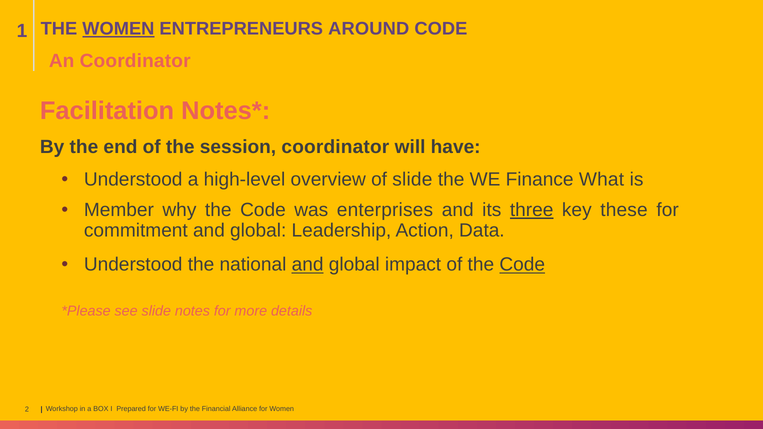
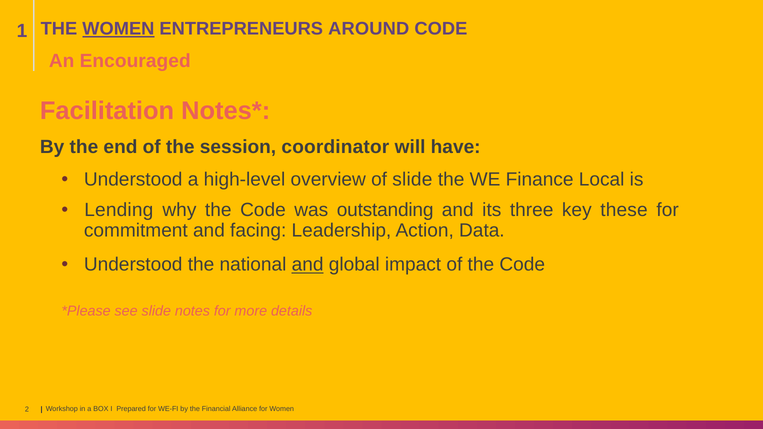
An Coordinator: Coordinator -> Encouraged
What: What -> Local
Member: Member -> Lending
enterprises: enterprises -> outstanding
three underline: present -> none
commitment and global: global -> facing
Code at (522, 265) underline: present -> none
